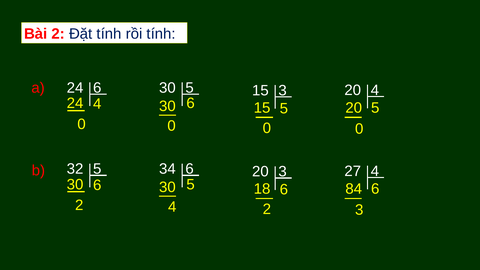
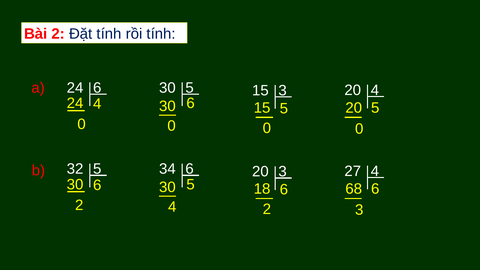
84: 84 -> 68
